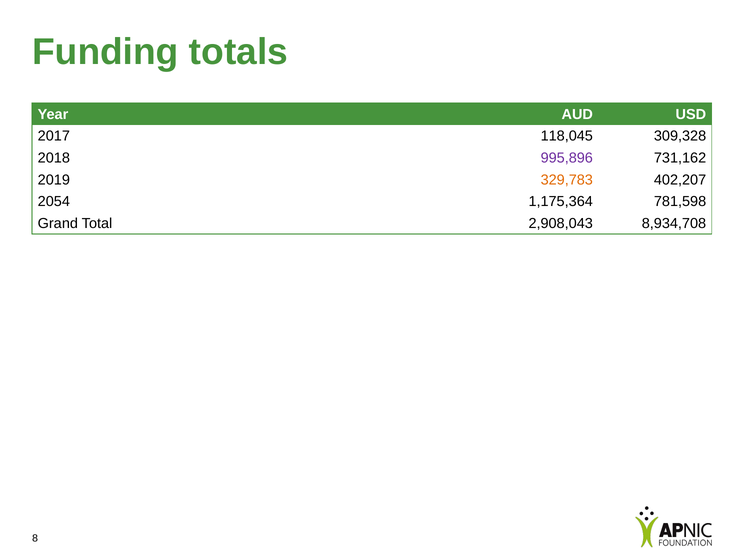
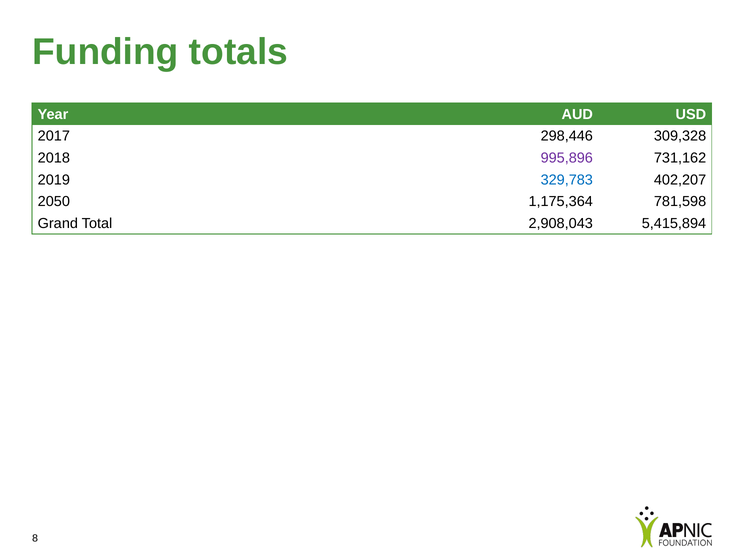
118,045: 118,045 -> 298,446
329,783 colour: orange -> blue
2054: 2054 -> 2050
8,934,708: 8,934,708 -> 5,415,894
